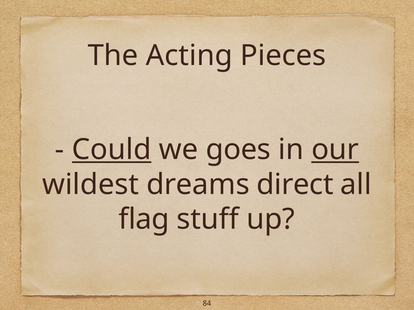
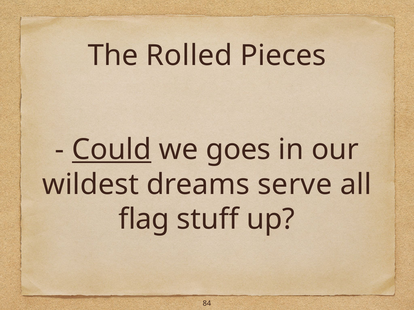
Acting: Acting -> Rolled
our underline: present -> none
direct: direct -> serve
